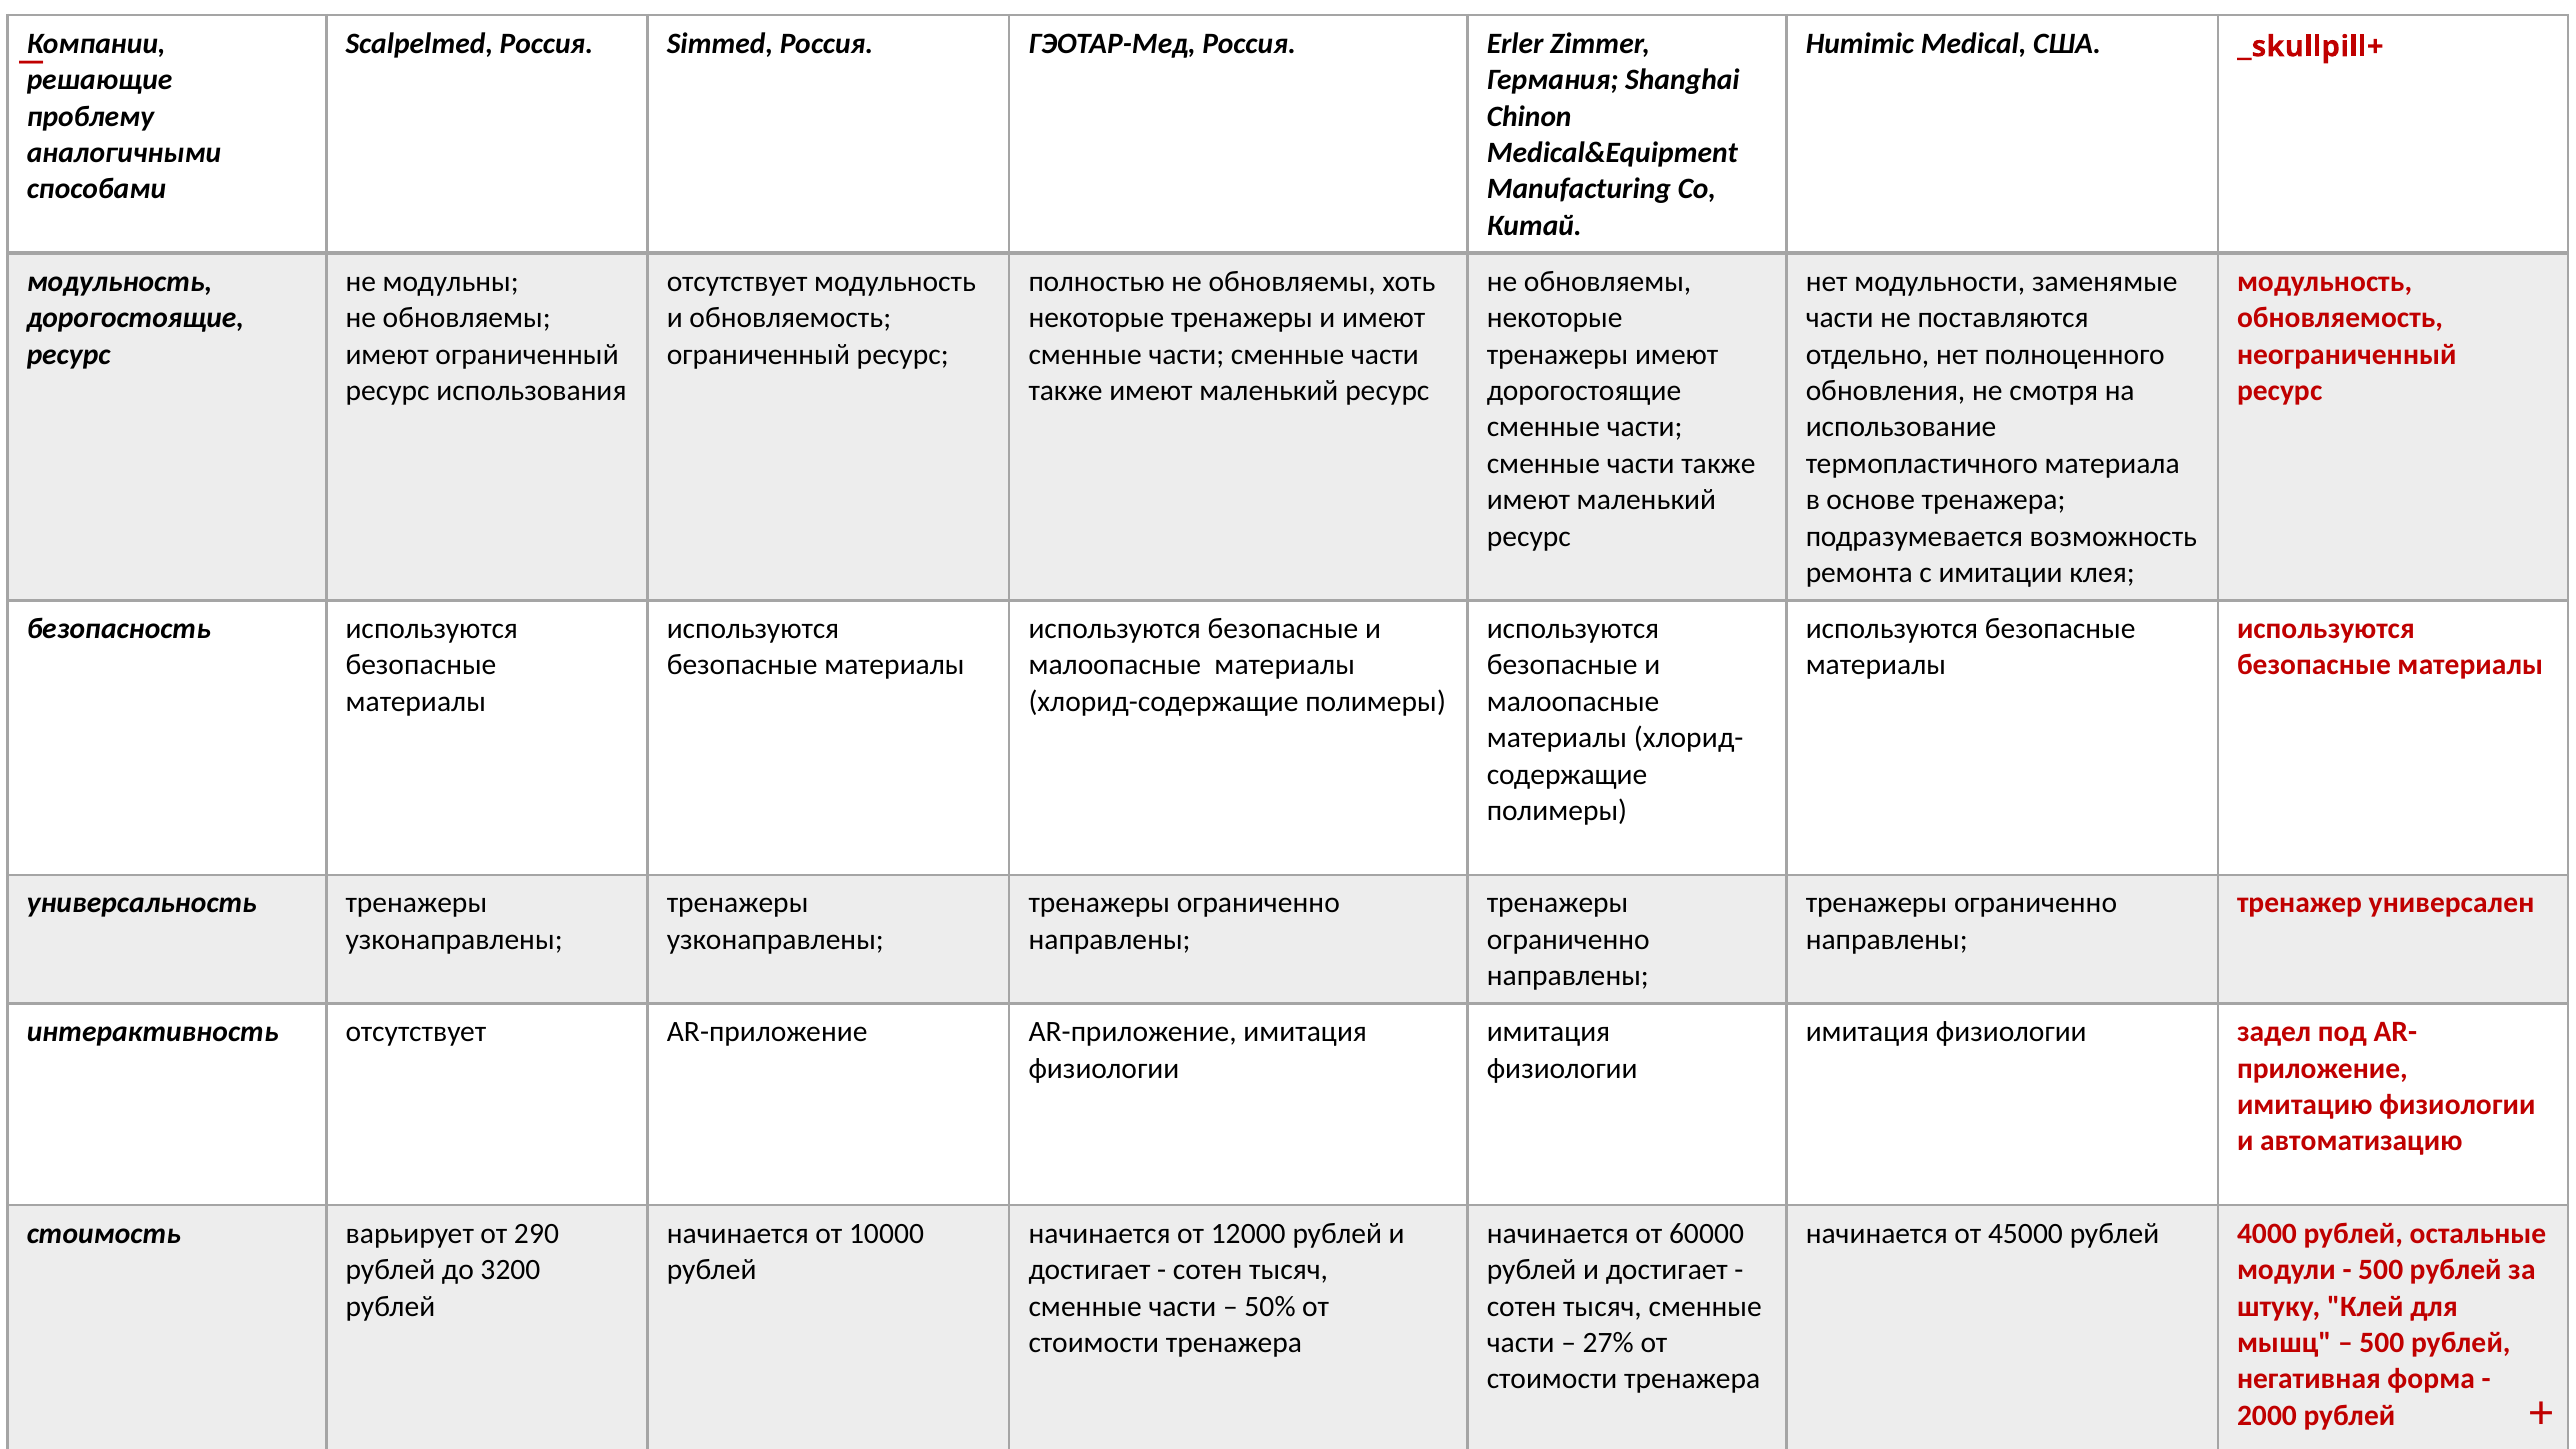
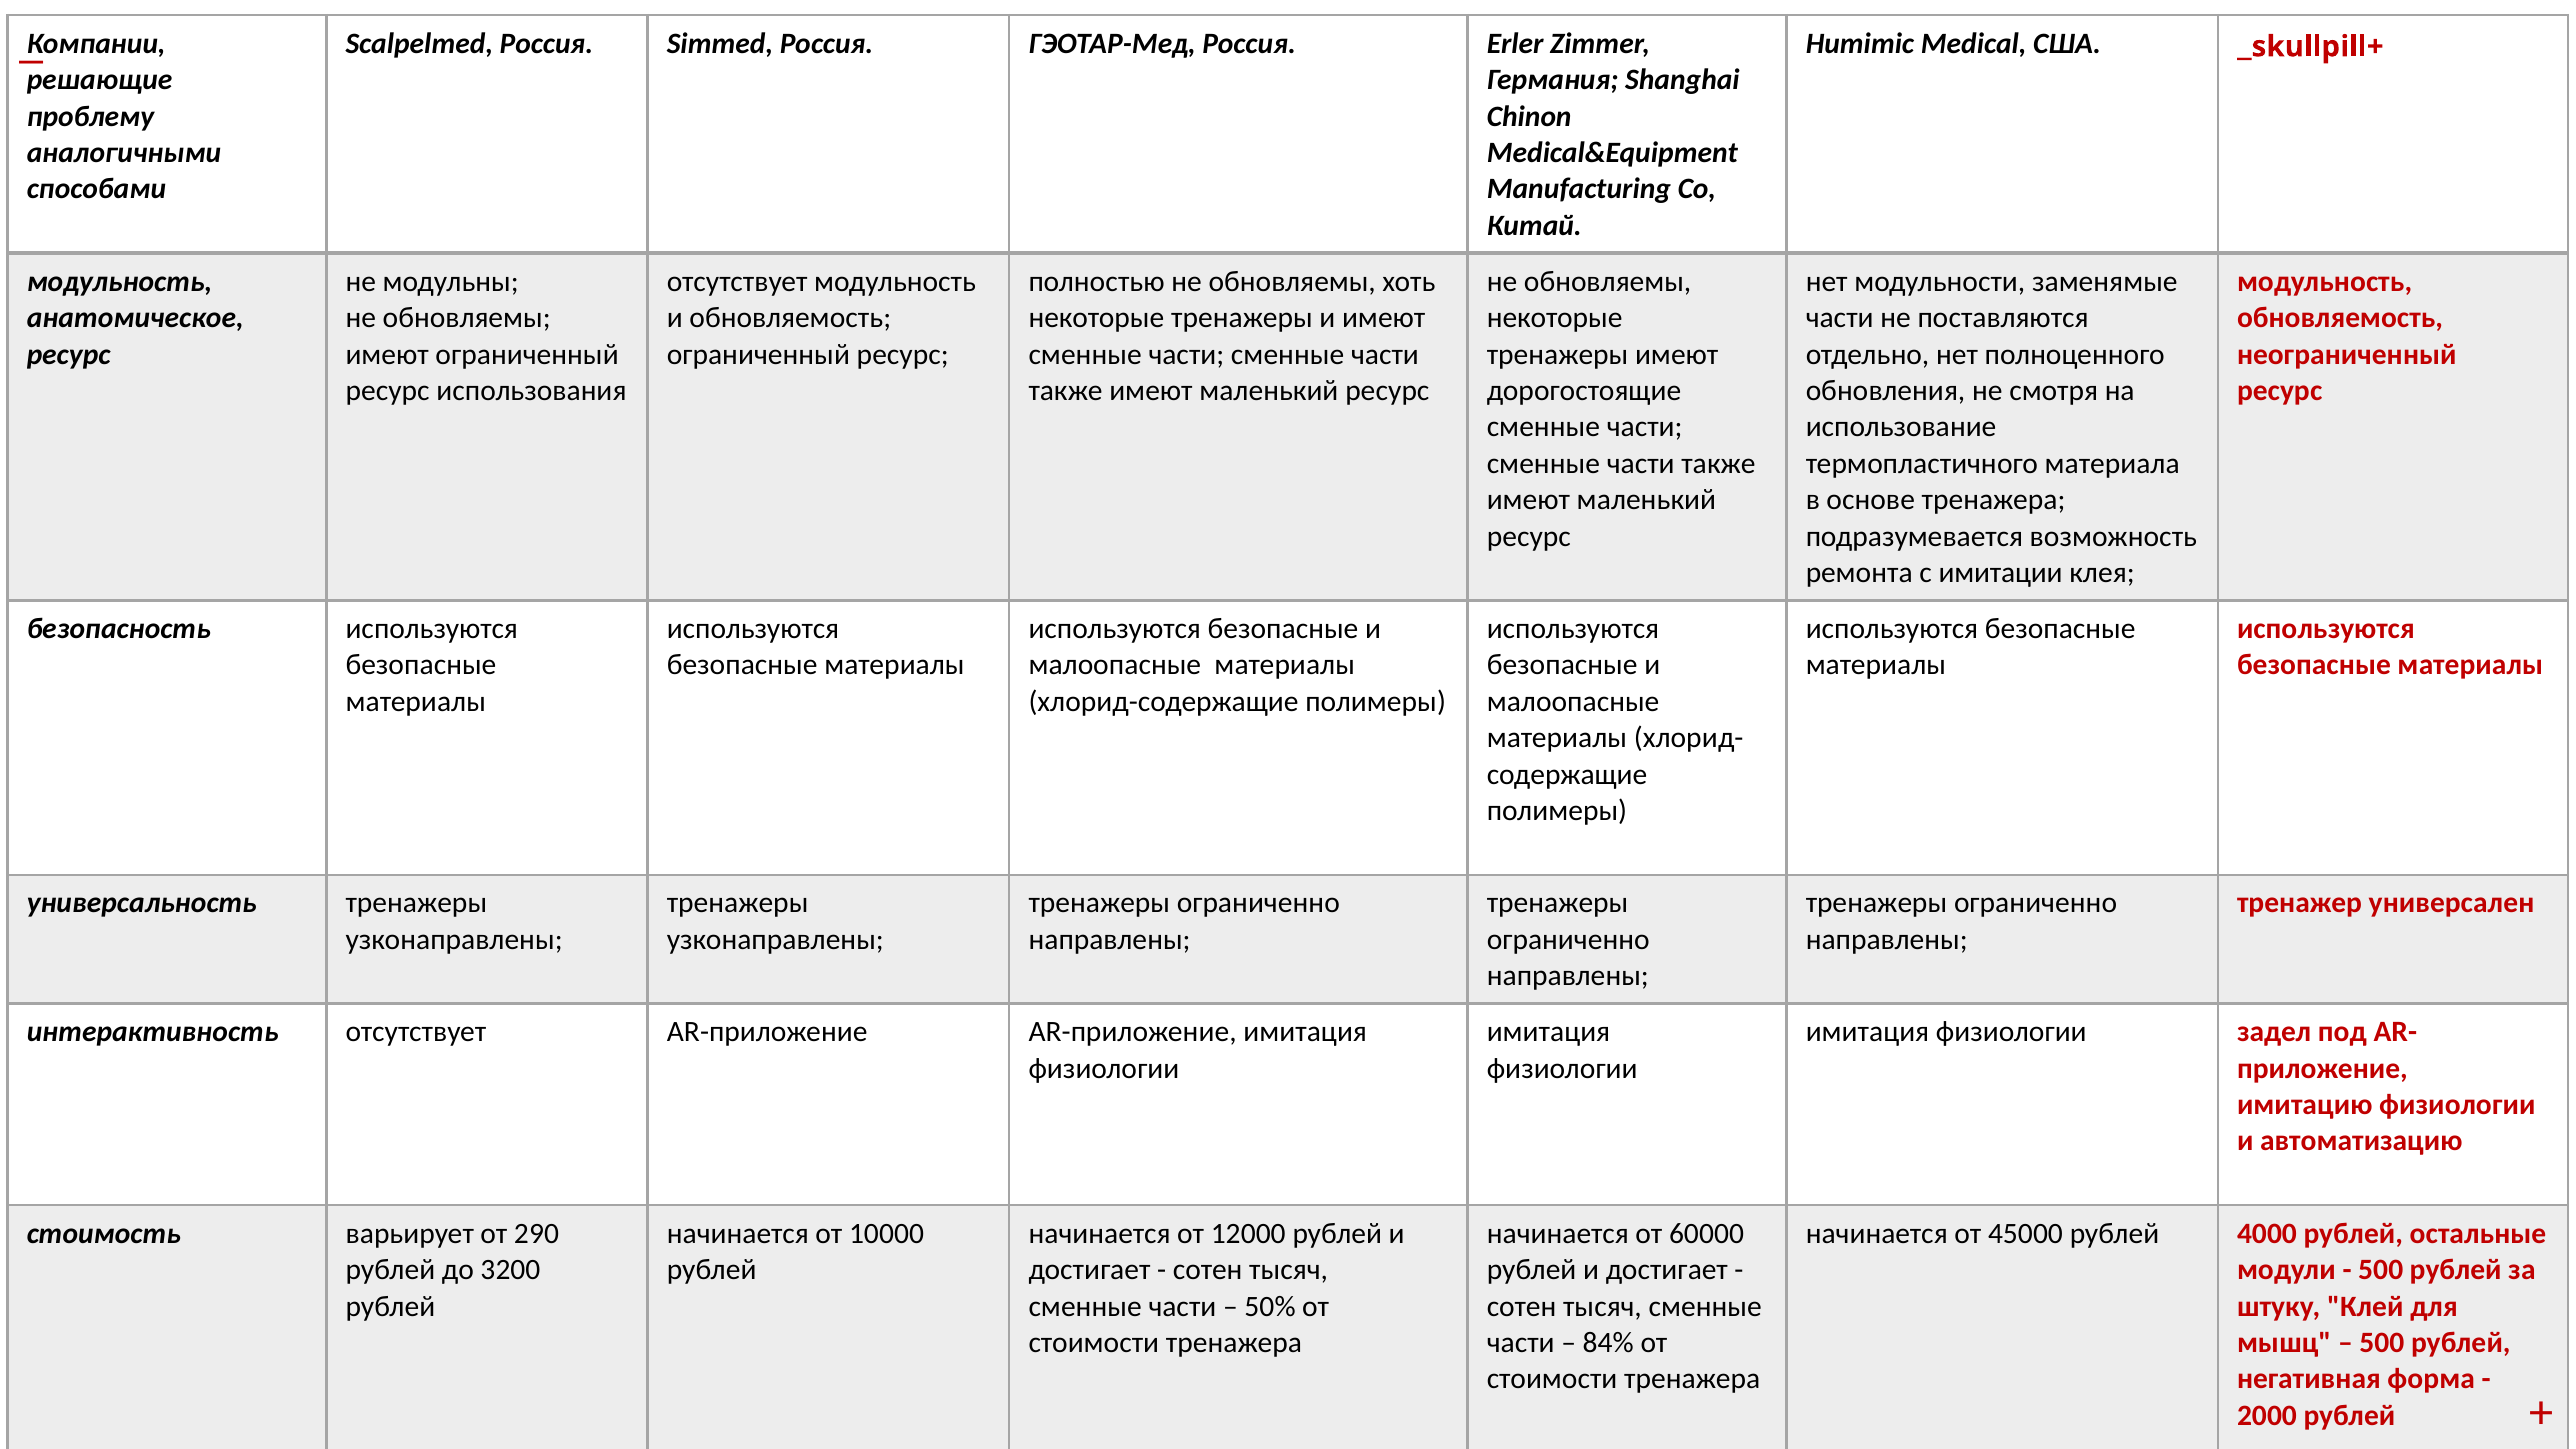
дорогостоящие at (135, 318): дорогостоящие -> анатомическое
27%: 27% -> 84%
